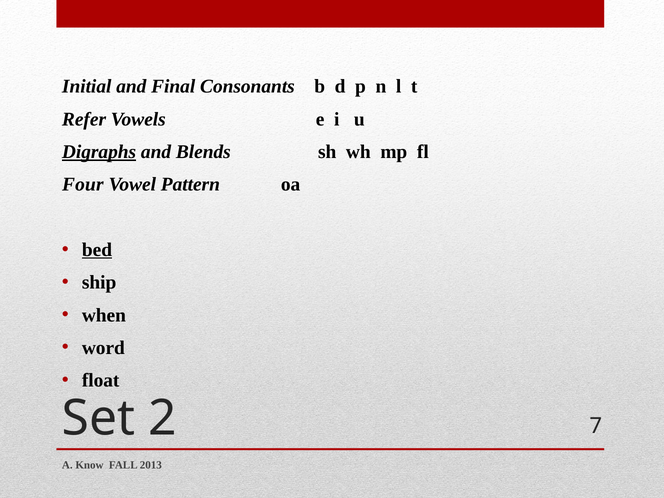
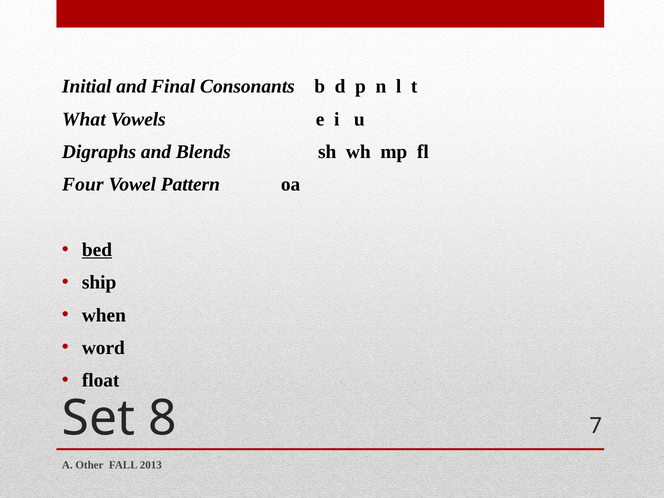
Refer: Refer -> What
Digraphs underline: present -> none
2: 2 -> 8
Know: Know -> Other
